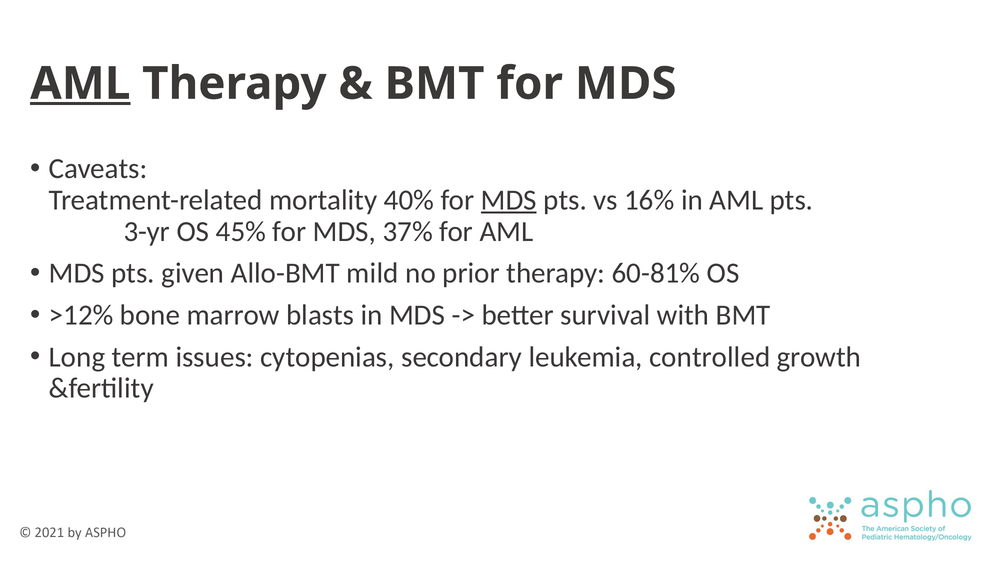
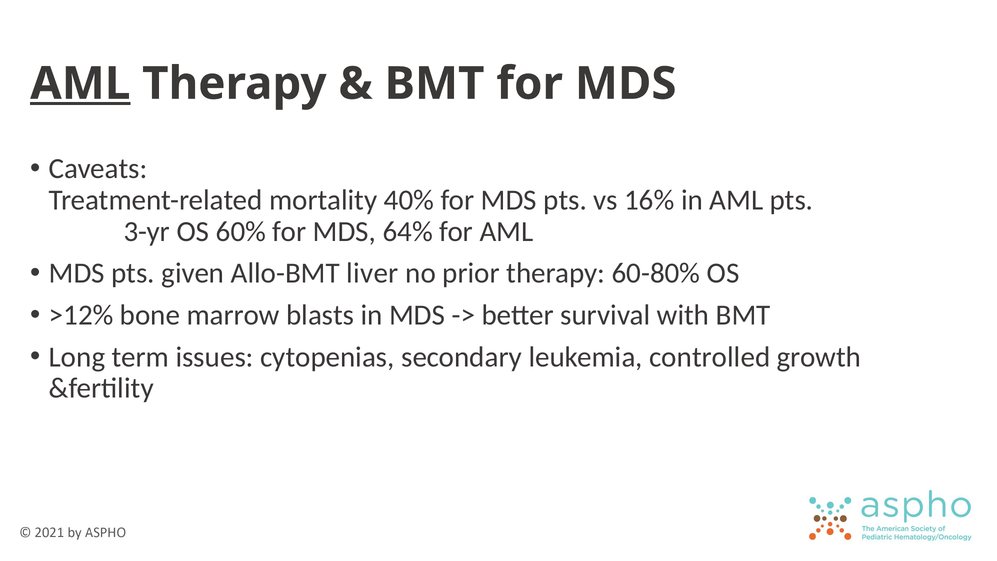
MDS at (509, 200) underline: present -> none
45%: 45% -> 60%
37%: 37% -> 64%
mild: mild -> liver
60-81%: 60-81% -> 60-80%
